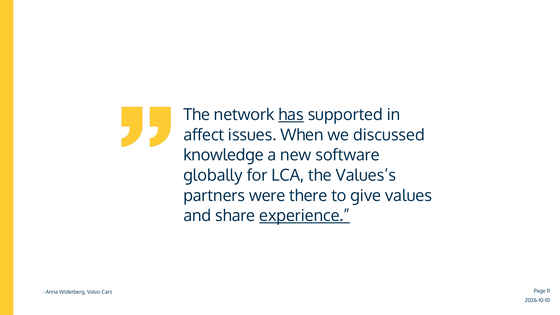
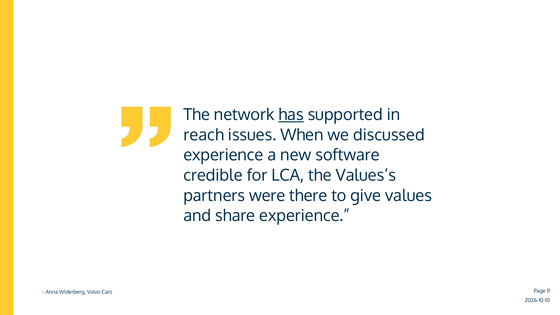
affect: affect -> reach
knowledge at (224, 155): knowledge -> experience
globally: globally -> credible
experience at (305, 216) underline: present -> none
